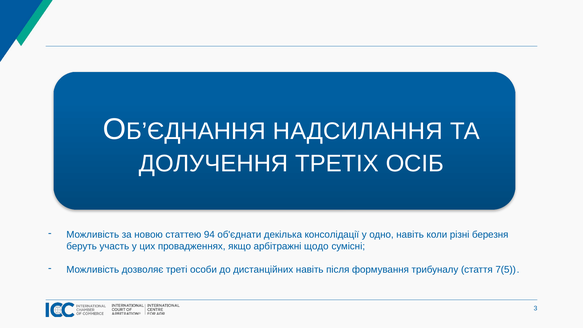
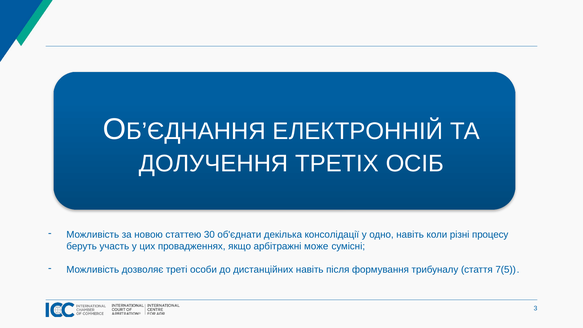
НАДСИЛАННЯ: НАДСИЛАННЯ -> ЕЛЕКТРОННІЙ
94: 94 -> 30
березня: березня -> процесу
щодо: щодо -> може
